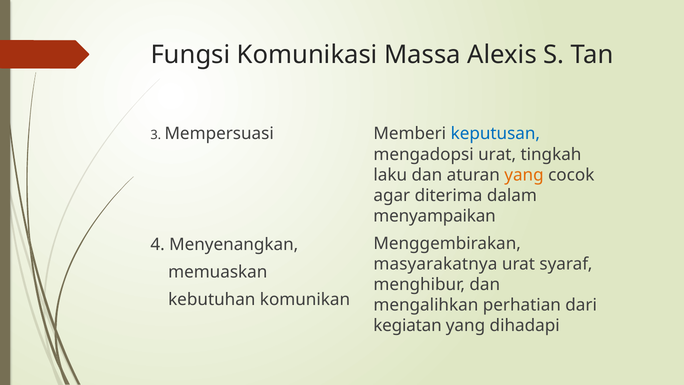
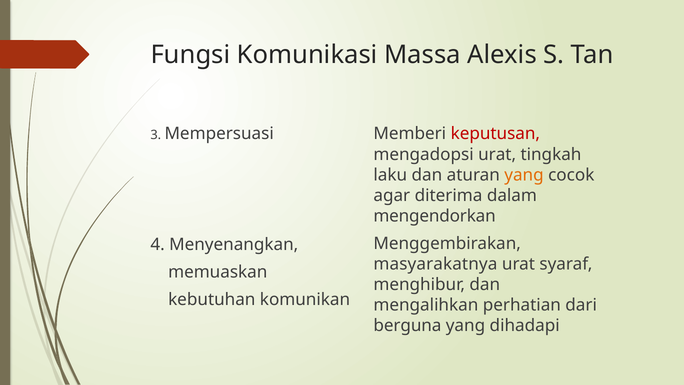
keputusan colour: blue -> red
menyampaikan: menyampaikan -> mengendorkan
kegiatan: kegiatan -> berguna
